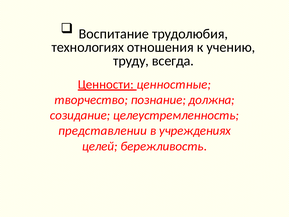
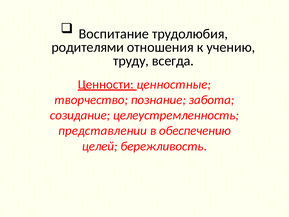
технологиях: технологиях -> родителями
должна: должна -> забота
учреждениях: учреждениях -> обеспечению
